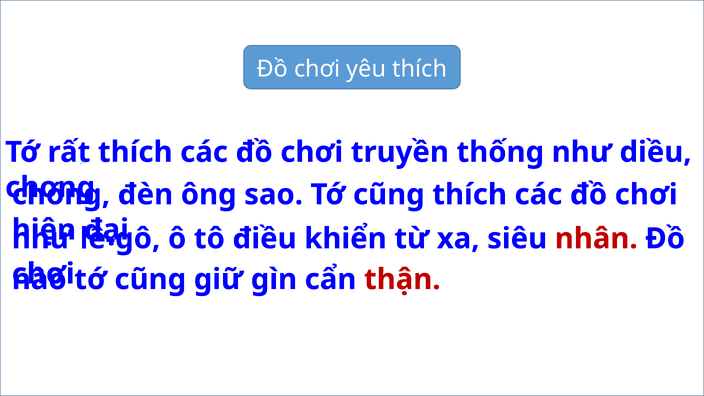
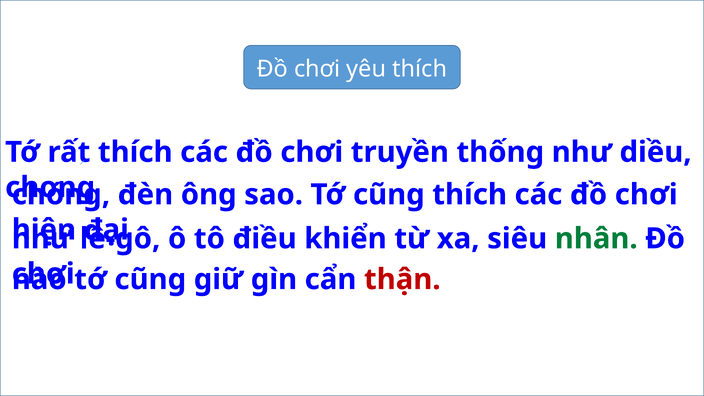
nhân colour: red -> green
